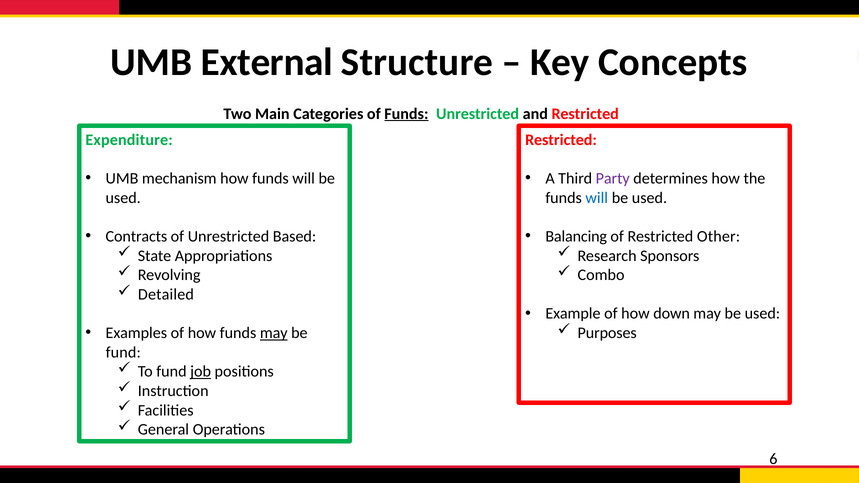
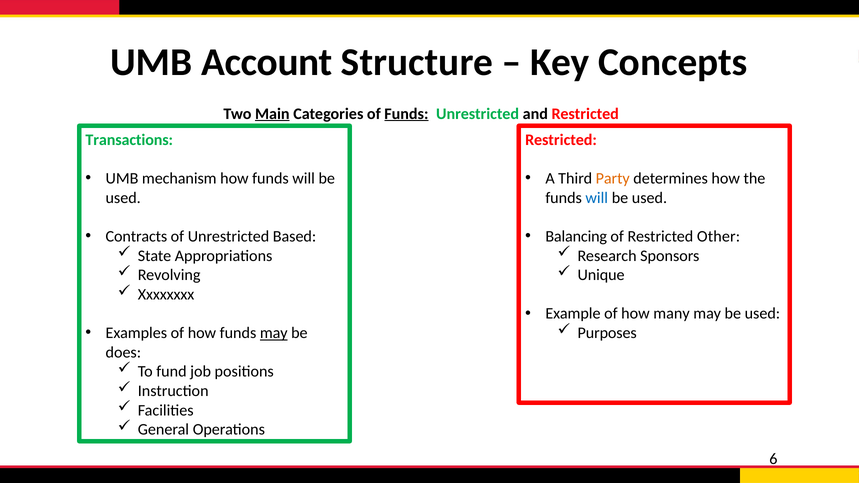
External: External -> Account
Main underline: none -> present
Expenditure: Expenditure -> Transactions
Party colour: purple -> orange
Combo: Combo -> Unique
Detailed: Detailed -> Xxxxxxxx
down: down -> many
fund at (123, 352): fund -> does
job underline: present -> none
